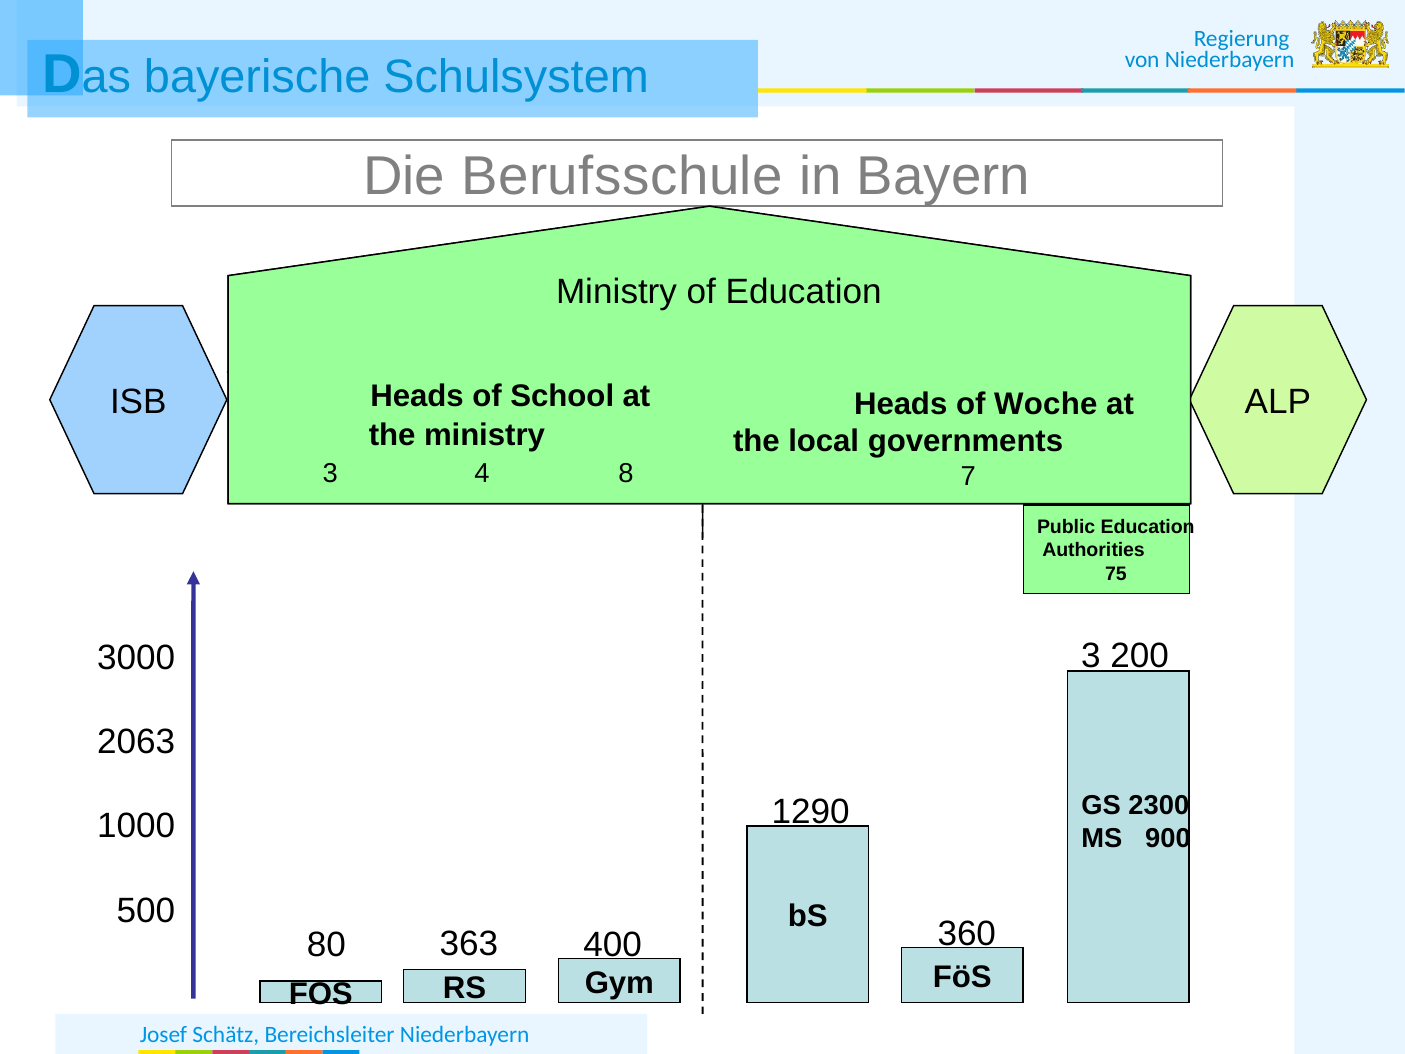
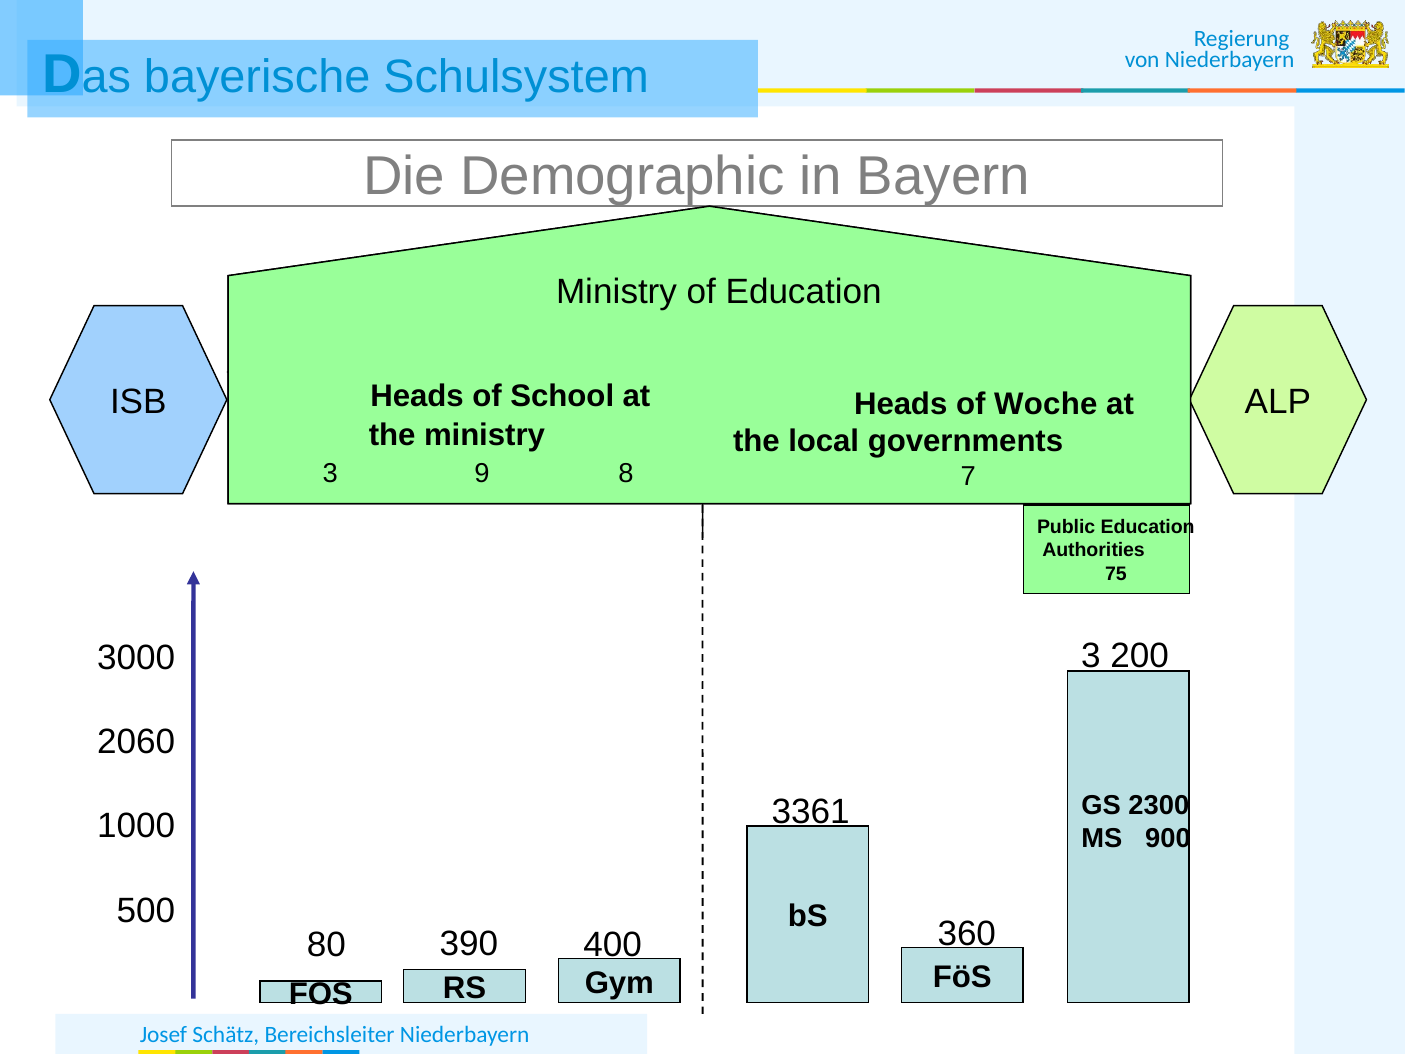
Berufsschule: Berufsschule -> Demographic
4: 4 -> 9
2063: 2063 -> 2060
1290: 1290 -> 3361
363: 363 -> 390
